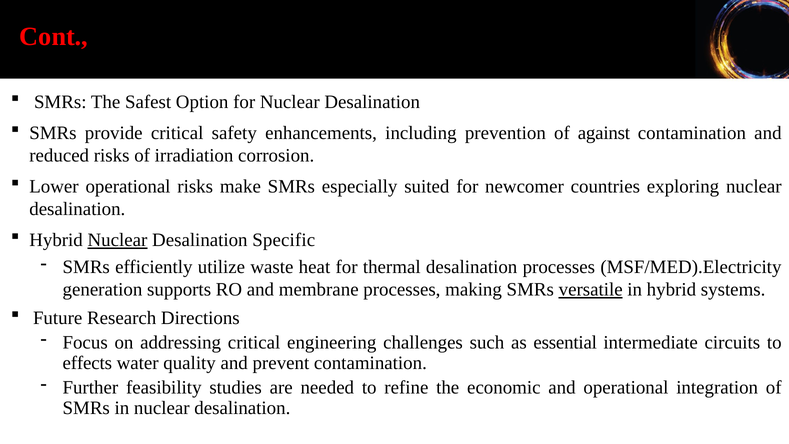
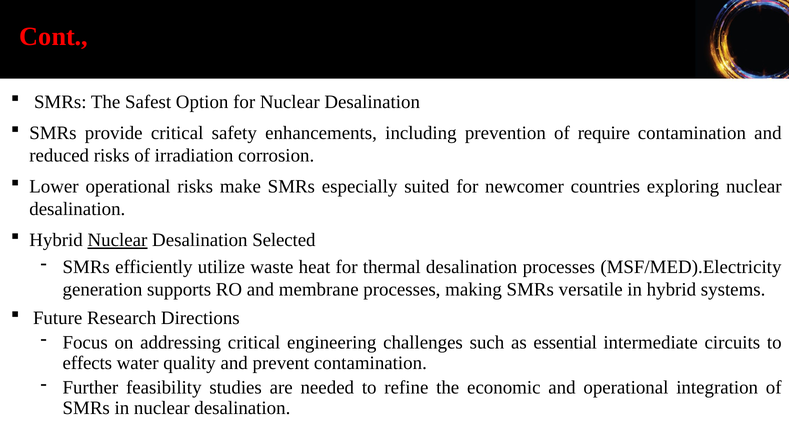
against: against -> require
Specific: Specific -> Selected
versatile underline: present -> none
